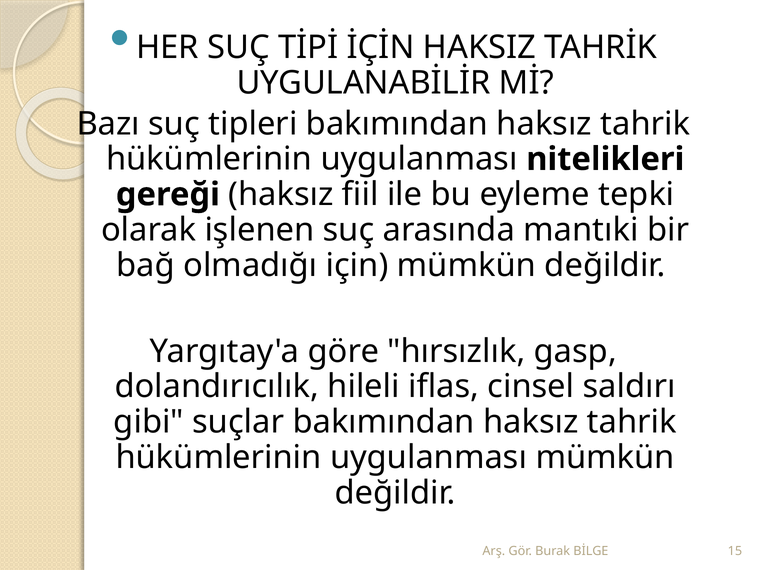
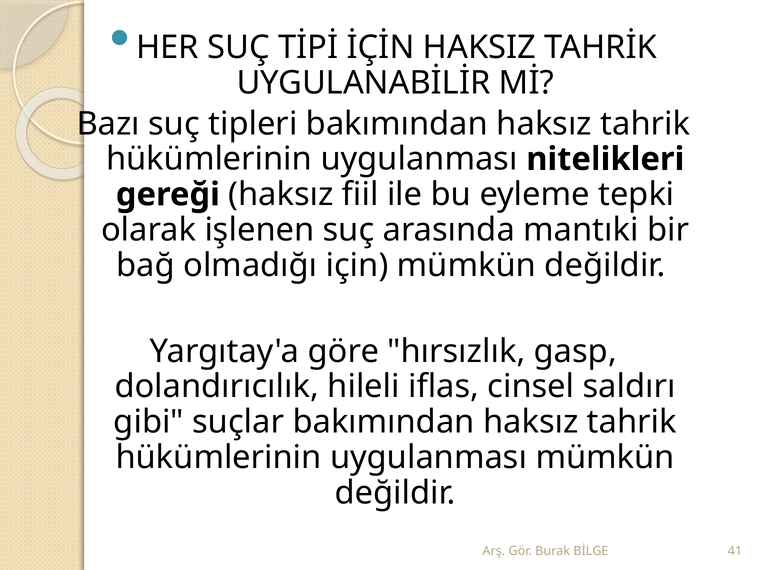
15: 15 -> 41
